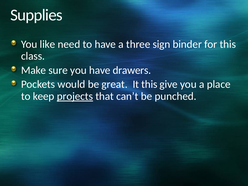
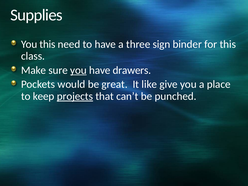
You like: like -> this
you at (78, 70) underline: none -> present
It this: this -> like
